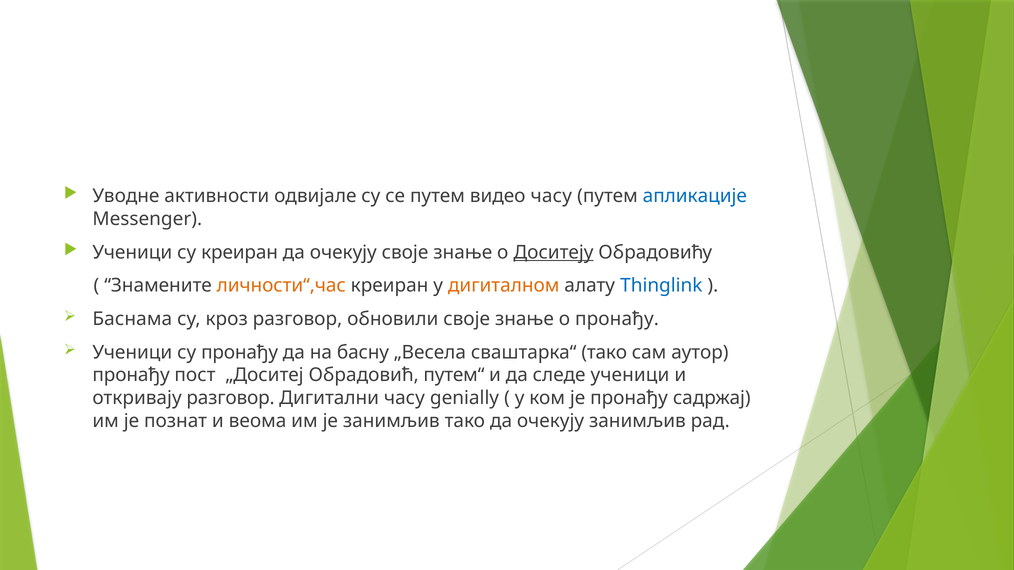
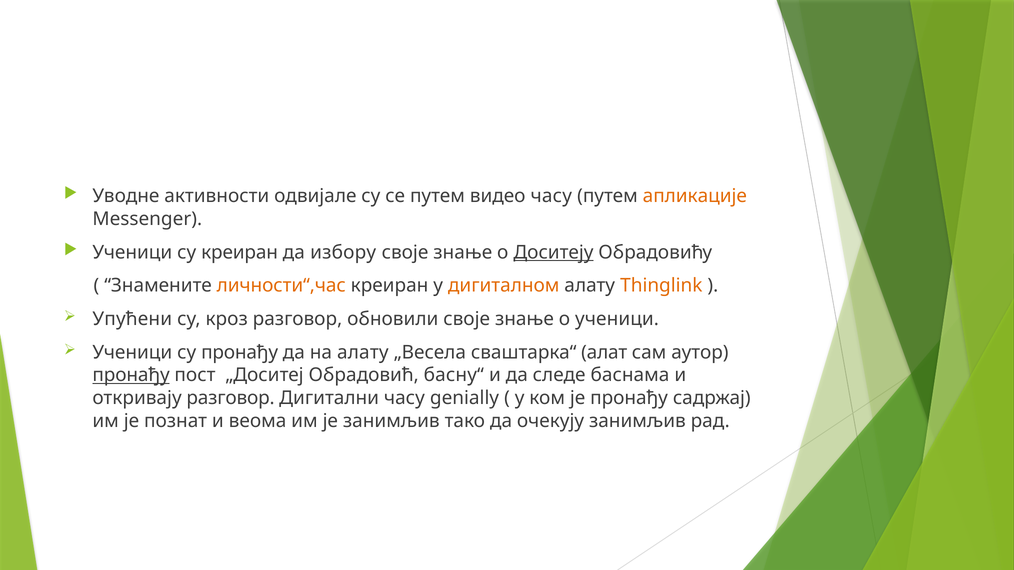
апликације colour: blue -> orange
очекују at (343, 252): очекују -> избору
Thinglink colour: blue -> orange
Баснама: Баснама -> Упућени
о пронађу: пронађу -> ученици
на басну: басну -> алату
сваштарка“ тако: тако -> алат
пронађу at (131, 375) underline: none -> present
путем“: путем“ -> басну“
следе ученици: ученици -> баснама
